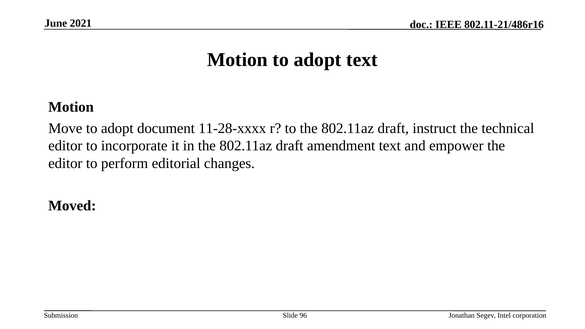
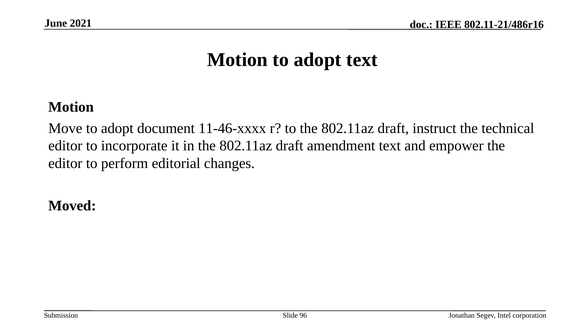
11-28-xxxx: 11-28-xxxx -> 11-46-xxxx
